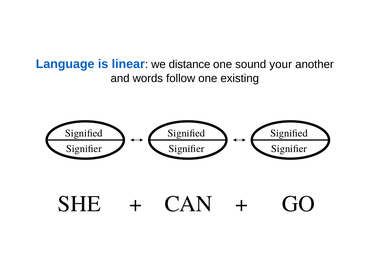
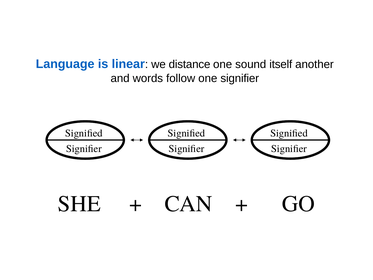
your: your -> itself
one existing: existing -> signifier
